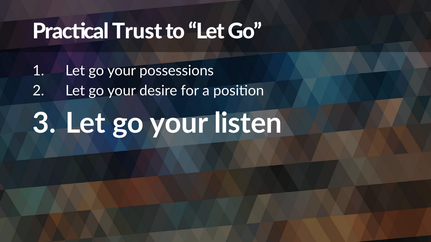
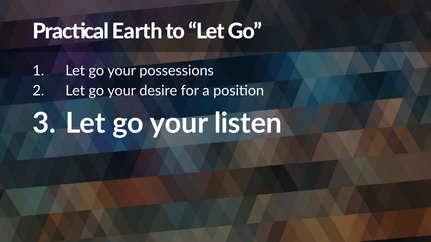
Trust: Trust -> Earth
